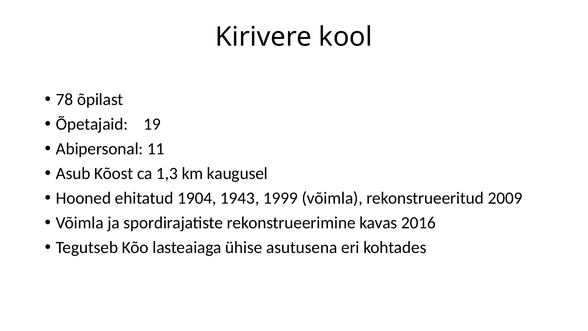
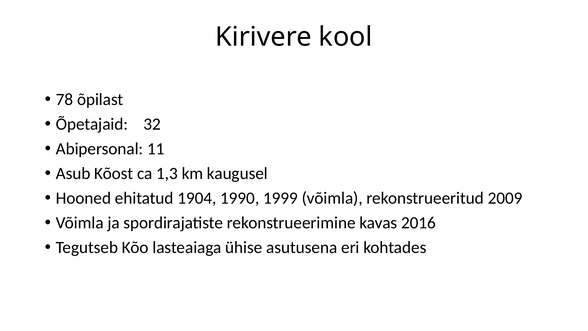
19: 19 -> 32
1943: 1943 -> 1990
